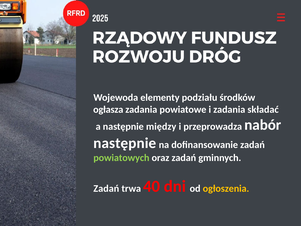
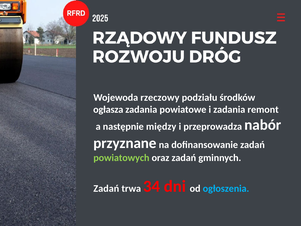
elementy: elementy -> rzeczowy
składać: składać -> remont
następnie at (125, 143): następnie -> przyznane
40: 40 -> 34
ogłoszenia colour: yellow -> light blue
